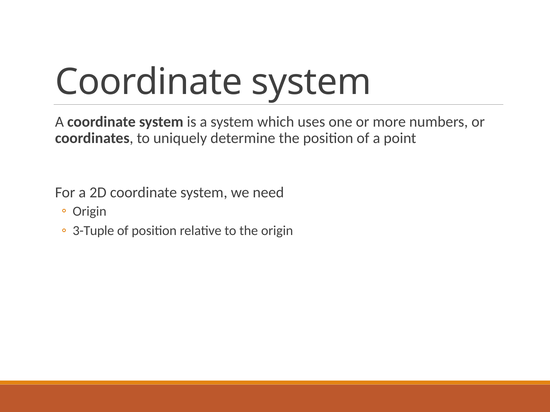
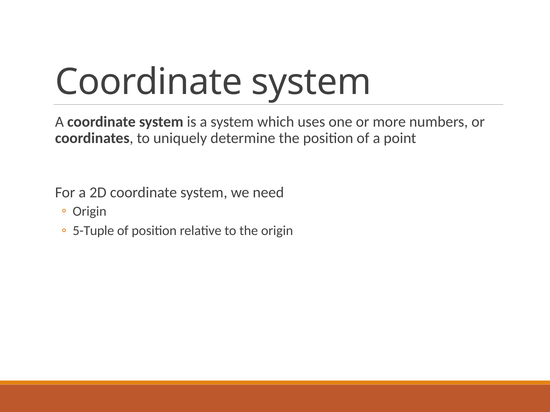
3-Tuple: 3-Tuple -> 5-Tuple
